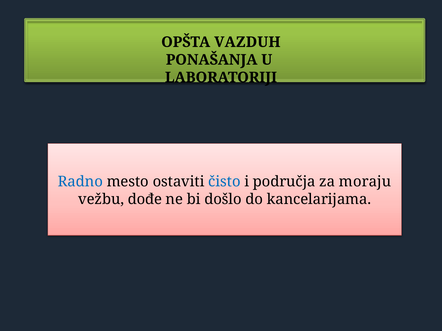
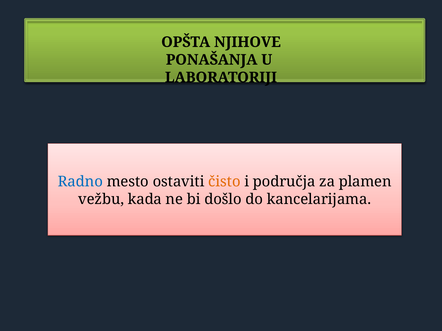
VAZDUH: VAZDUH -> NJIHOVE
čisto colour: blue -> orange
moraju: moraju -> plamen
dođe: dođe -> kada
